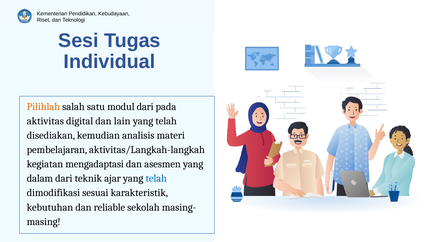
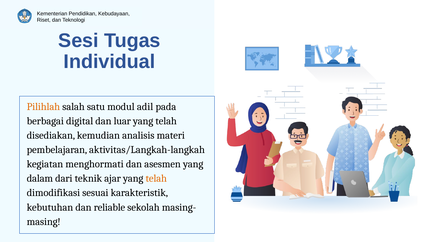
modul dari: dari -> adil
aktivitas: aktivitas -> berbagai
lain: lain -> luar
mengadaptasi: mengadaptasi -> menghormati
telah at (156, 178) colour: blue -> orange
